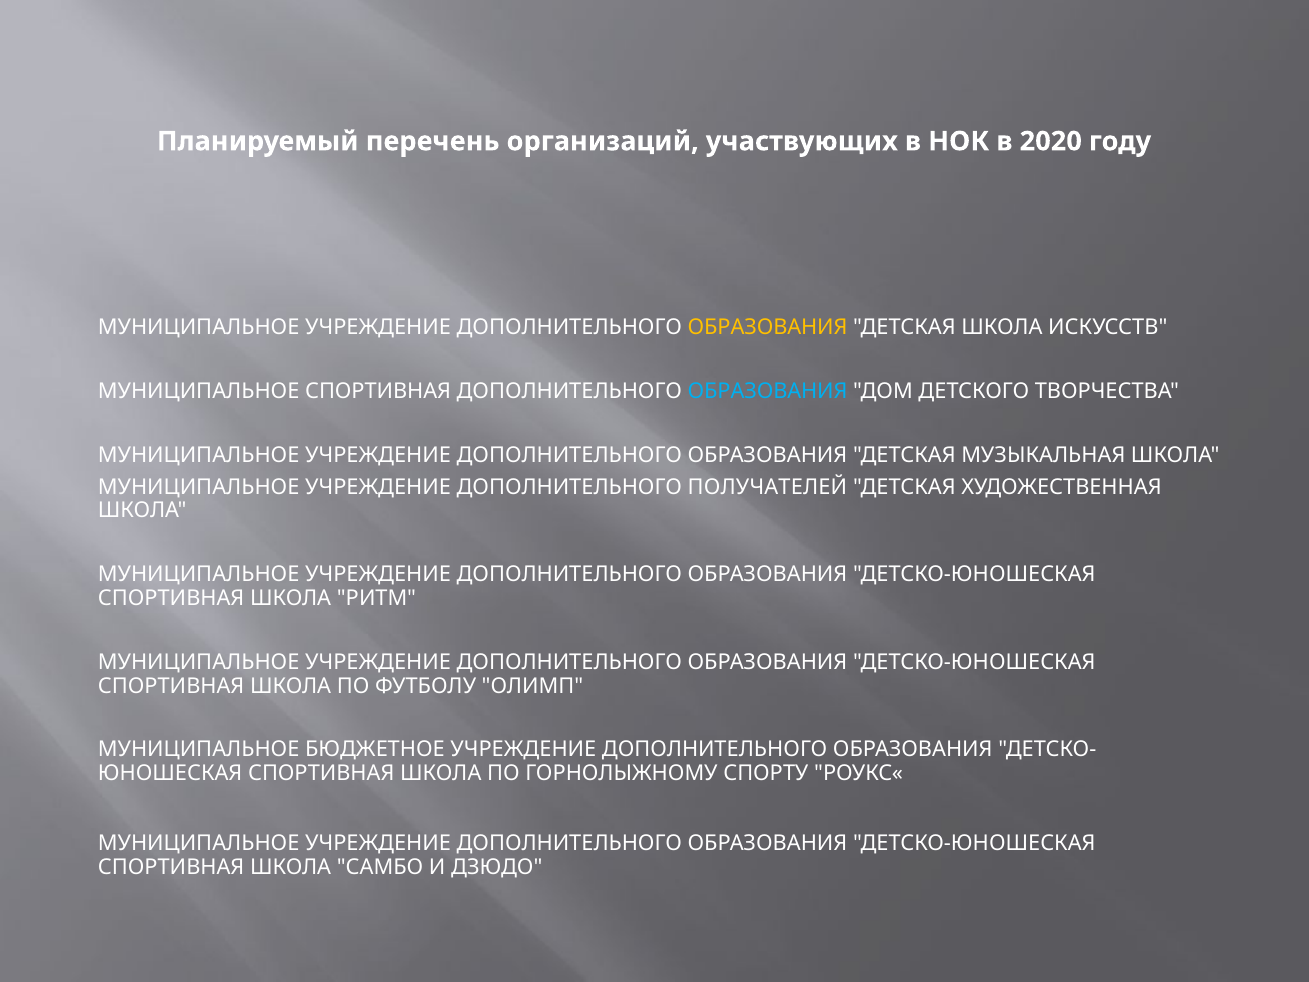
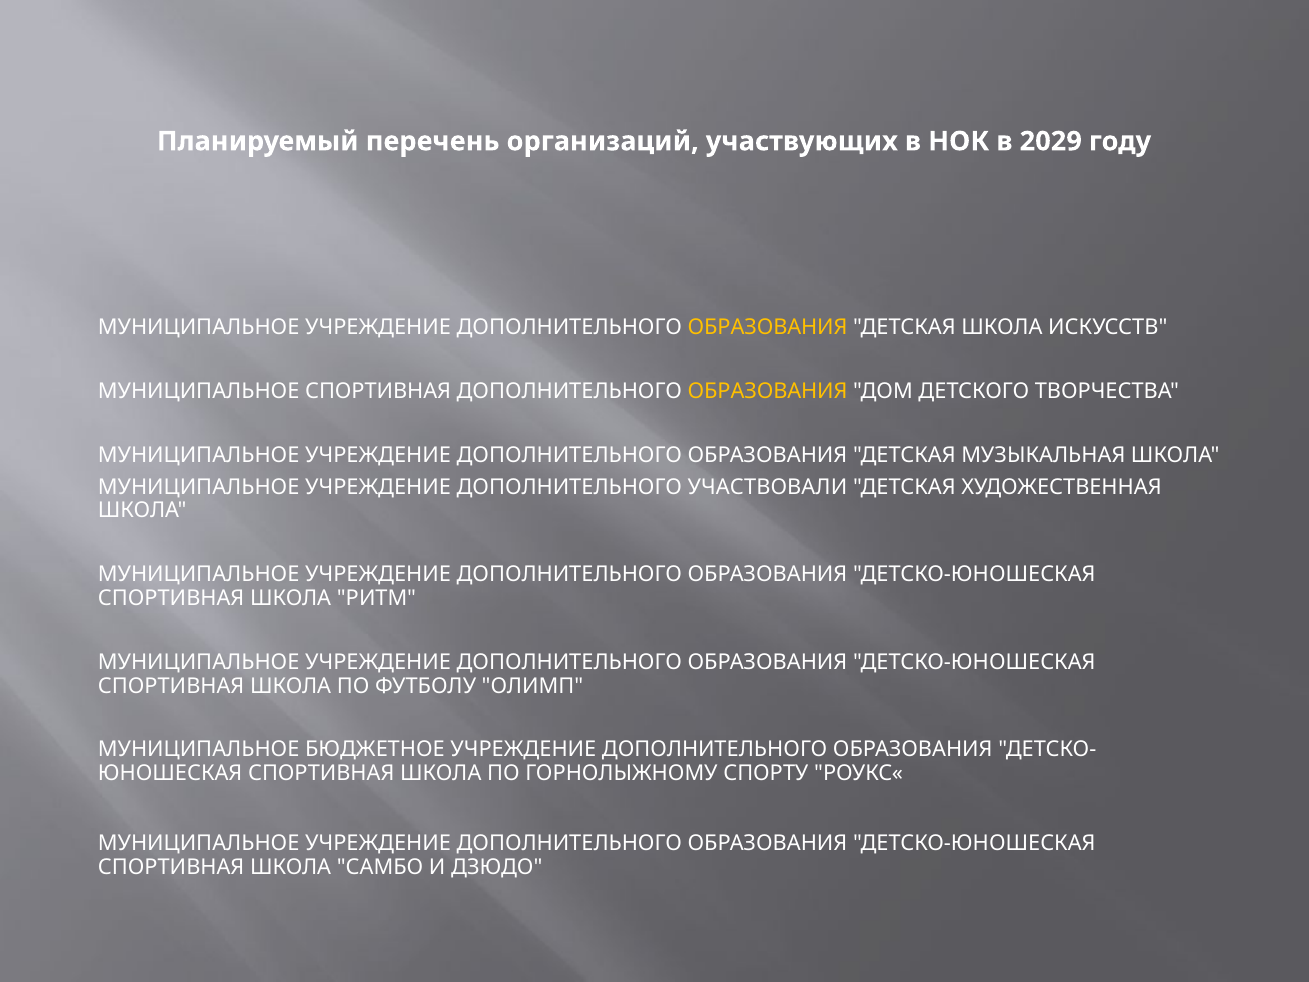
2020: 2020 -> 2029
ОБРАЗОВАНИЯ at (768, 391) colour: light blue -> yellow
ПОЛУЧАТЕЛЕЙ: ПОЛУЧАТЕЛЕЙ -> УЧАСТВОВАЛИ
